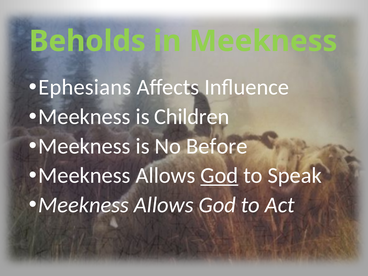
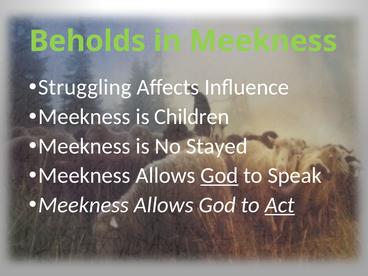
Ephesians: Ephesians -> Struggling
Before: Before -> Stayed
Act underline: none -> present
